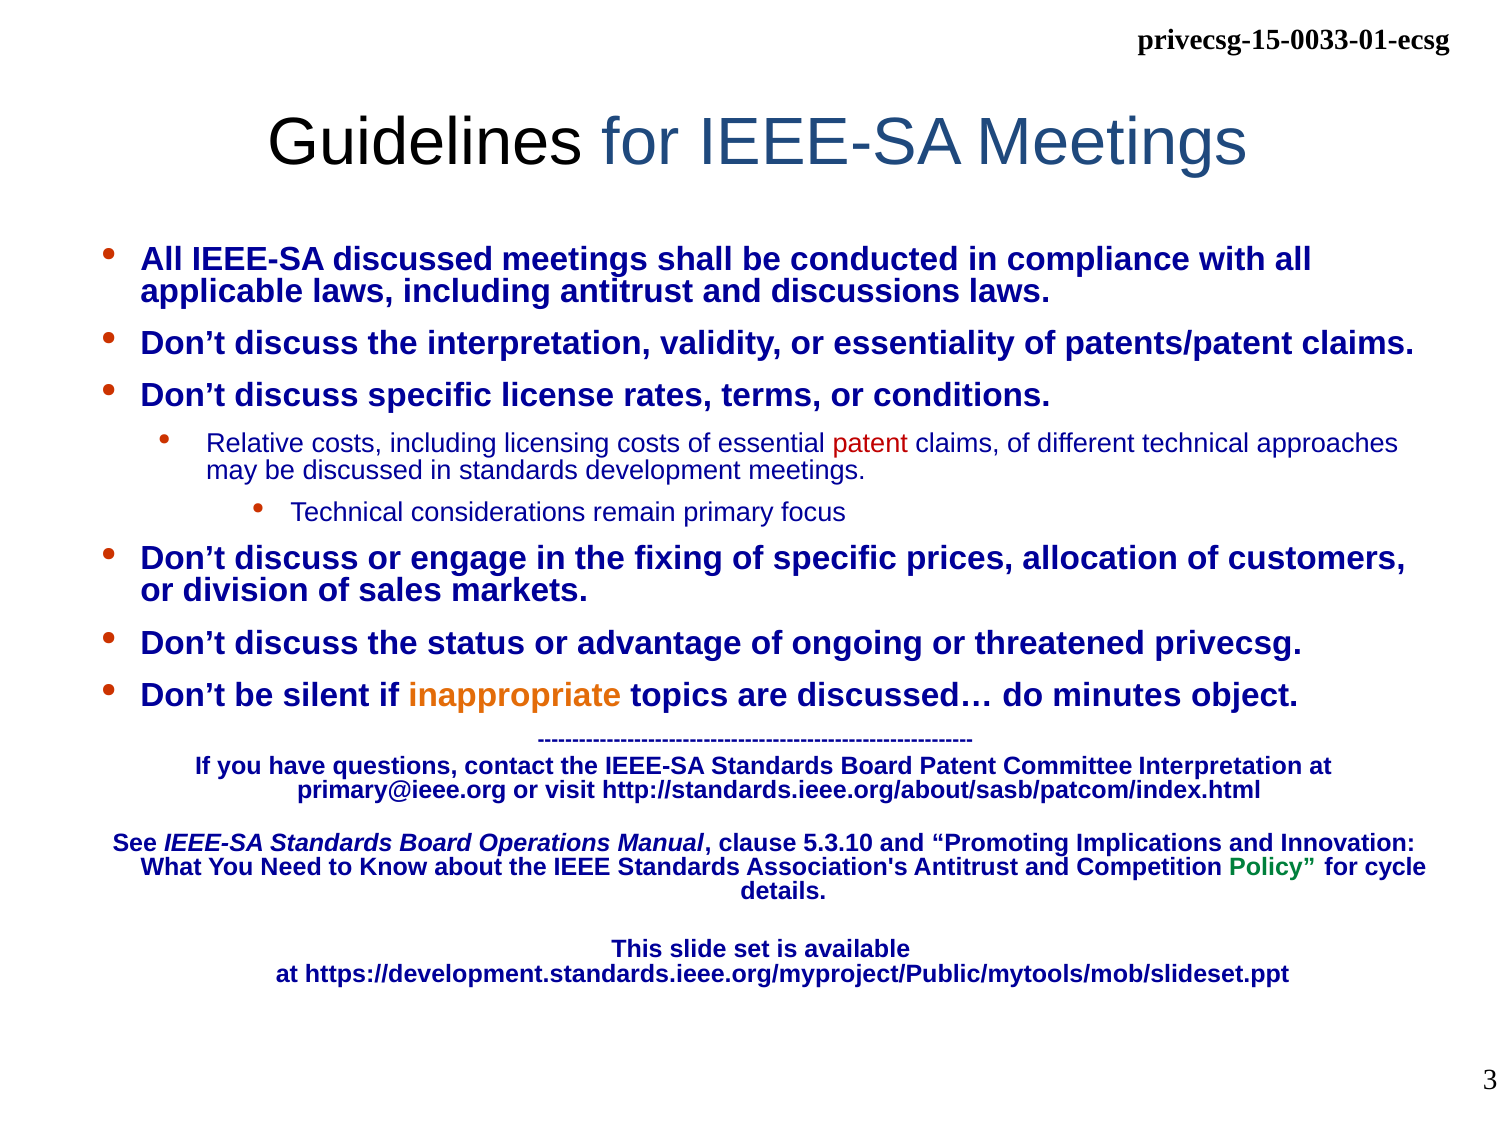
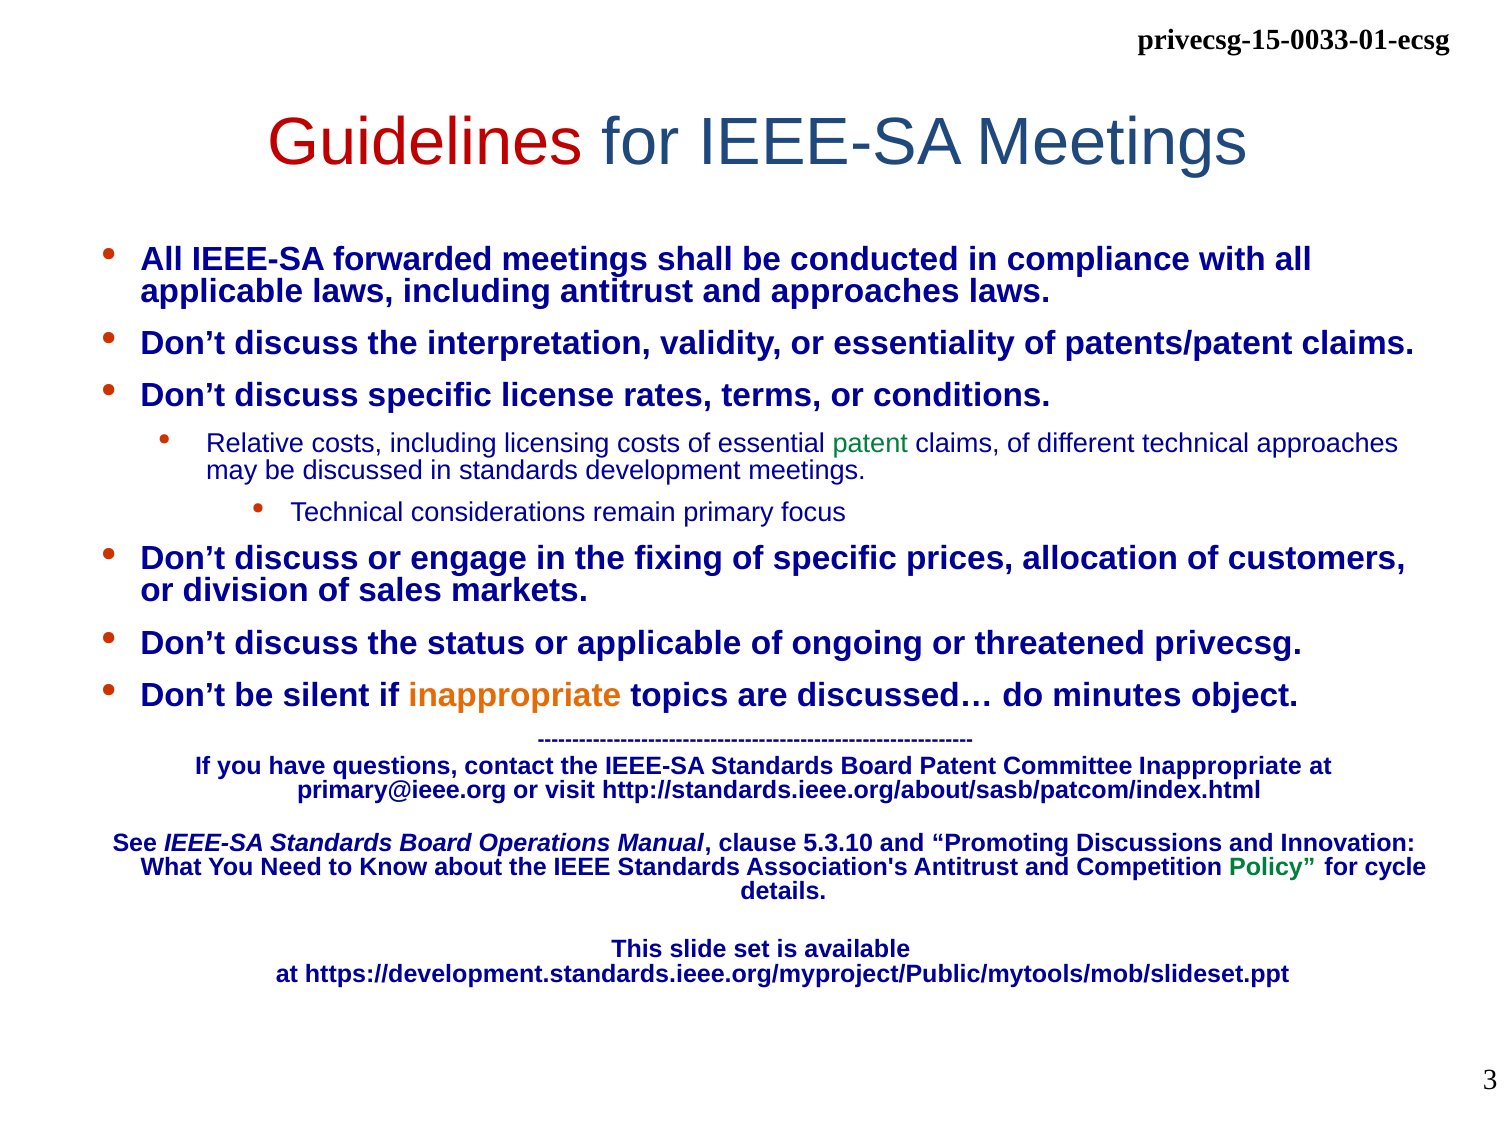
Guidelines colour: black -> red
IEEE-SA discussed: discussed -> forwarded
and discussions: discussions -> approaches
patent at (870, 444) colour: red -> green
or advantage: advantage -> applicable
Committee Interpretation: Interpretation -> Inappropriate
Implications: Implications -> Discussions
